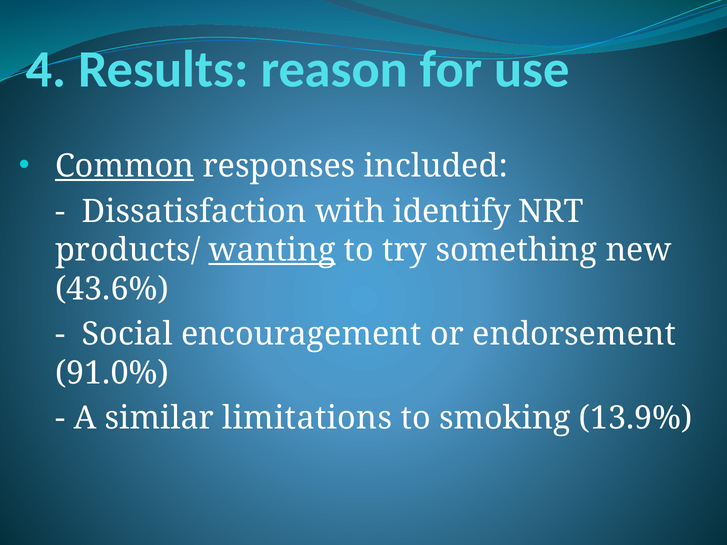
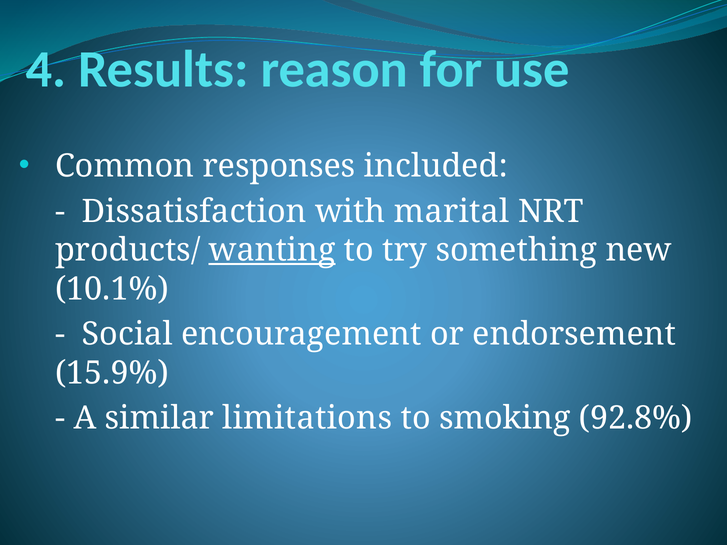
Common underline: present -> none
identify: identify -> marital
43.6%: 43.6% -> 10.1%
91.0%: 91.0% -> 15.9%
13.9%: 13.9% -> 92.8%
